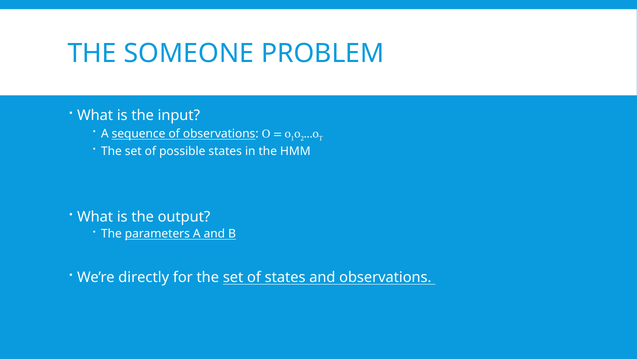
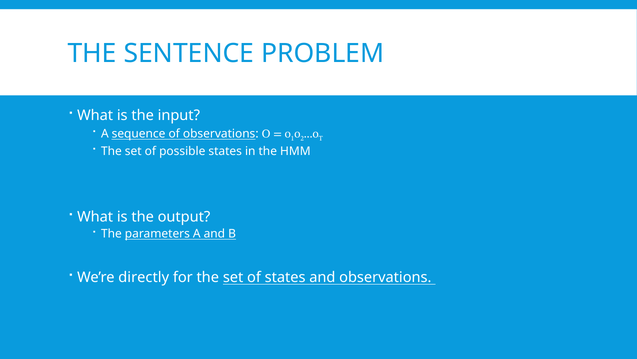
SOMEONE: SOMEONE -> SENTENCE
